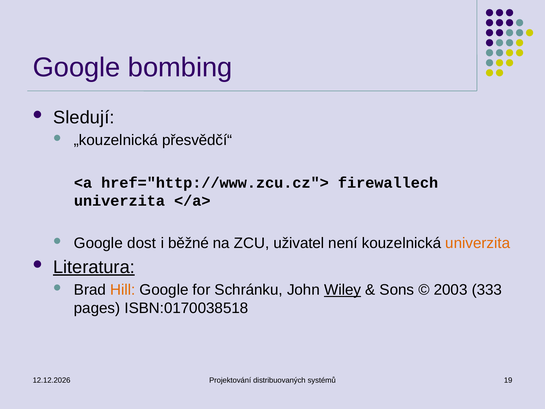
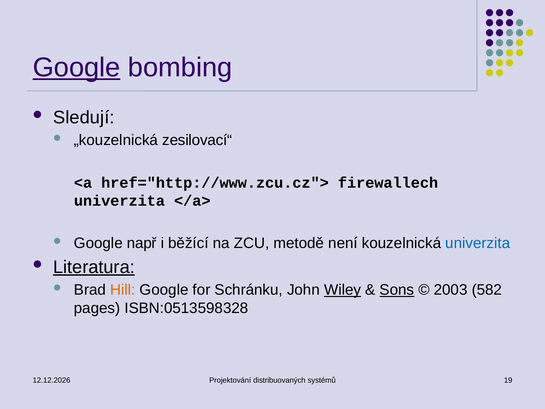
Google at (77, 67) underline: none -> present
přesvědčí“: přesvědčí“ -> zesilovací“
dost: dost -> např
běžné: běžné -> běžící
uživatel: uživatel -> metodě
univerzita at (478, 243) colour: orange -> blue
Sons underline: none -> present
333: 333 -> 582
ISBN:0170038518: ISBN:0170038518 -> ISBN:0513598328
